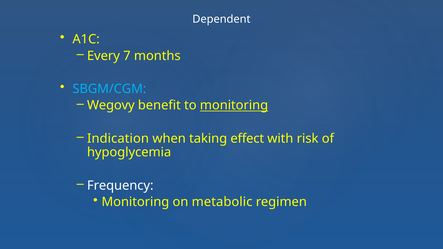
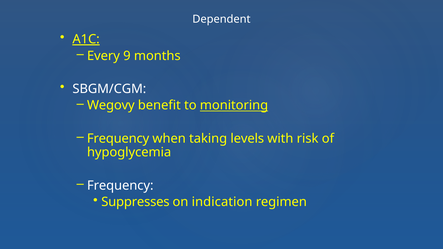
A1C underline: none -> present
7: 7 -> 9
SBGM/CGM colour: light blue -> white
Indication at (118, 139): Indication -> Frequency
effect: effect -> levels
Monitoring at (135, 202): Monitoring -> Suppresses
metabolic: metabolic -> indication
